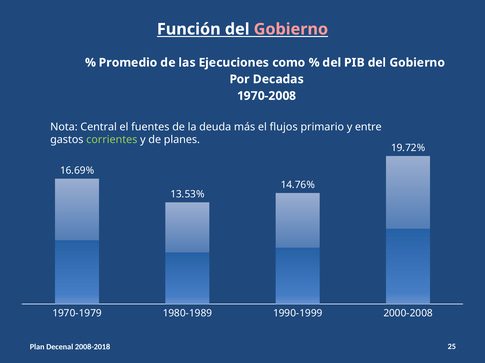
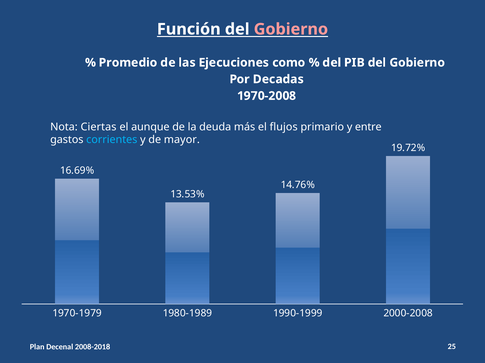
Central: Central -> Ciertas
fuentes: fuentes -> aunque
corrientes colour: light green -> light blue
planes: planes -> mayor
